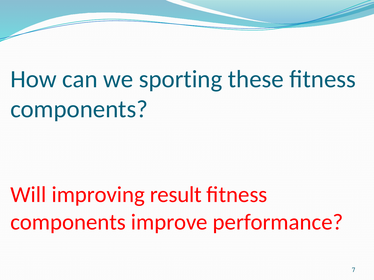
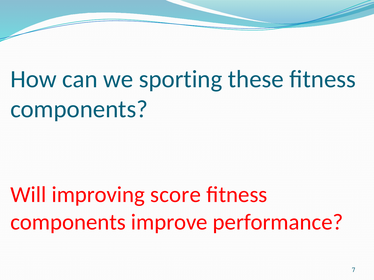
result: result -> score
